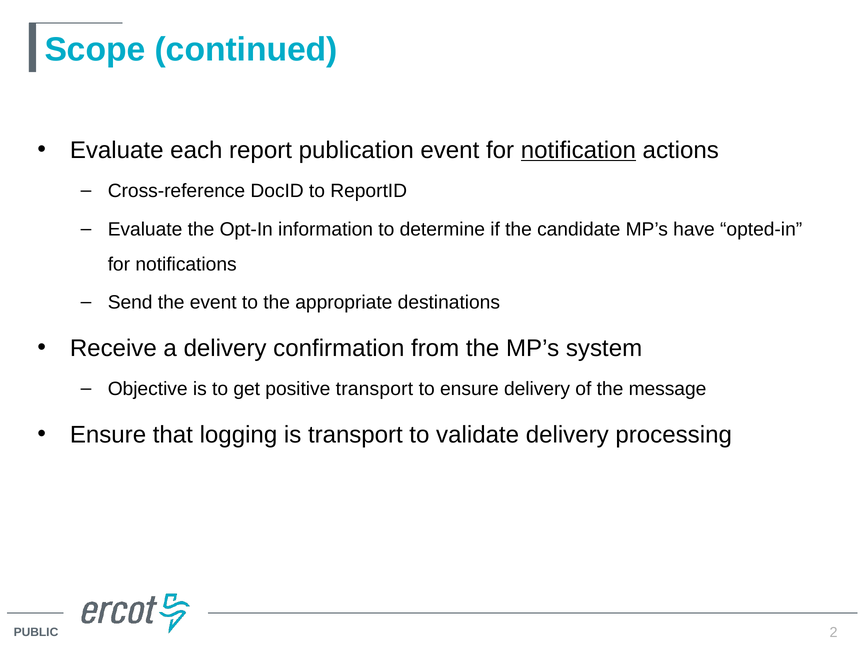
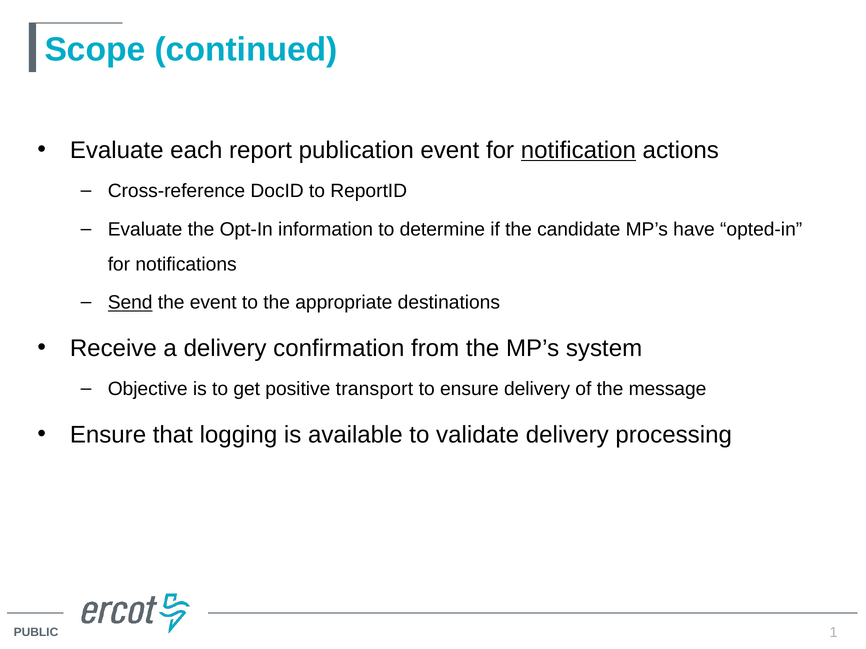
Send underline: none -> present
is transport: transport -> available
2: 2 -> 1
